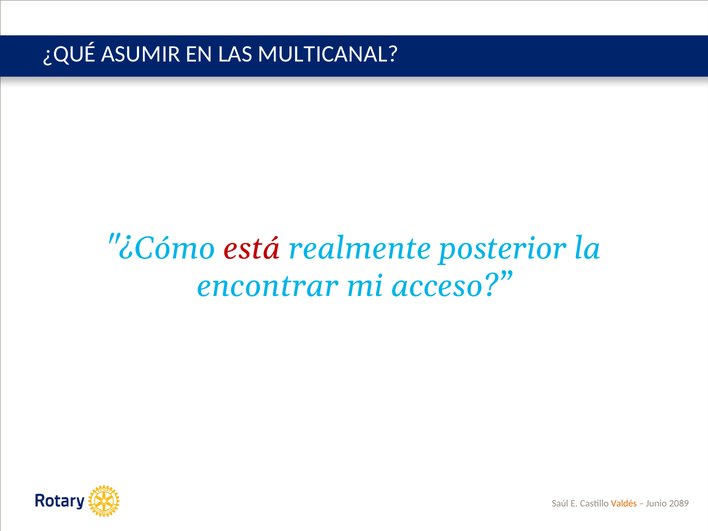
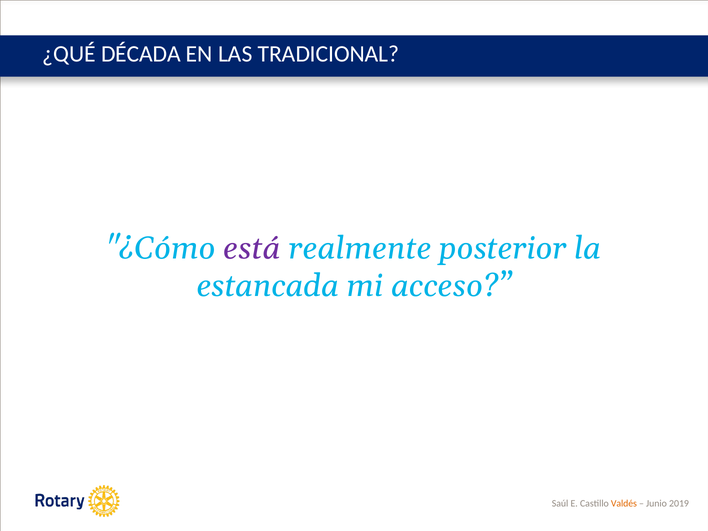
ASUMIR: ASUMIR -> DÉCADA
MULTICANAL: MULTICANAL -> TRADICIONAL
está colour: red -> purple
encontrar: encontrar -> estancada
2089: 2089 -> 2019
